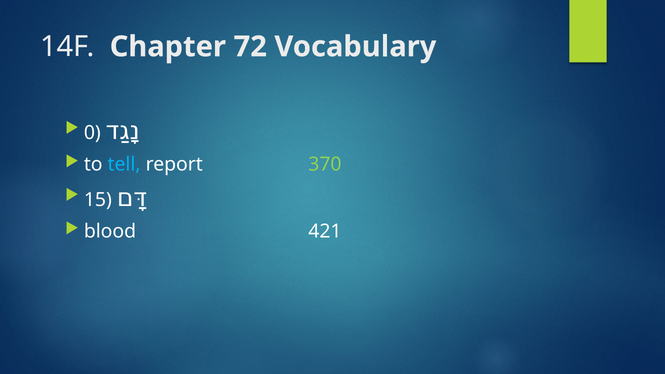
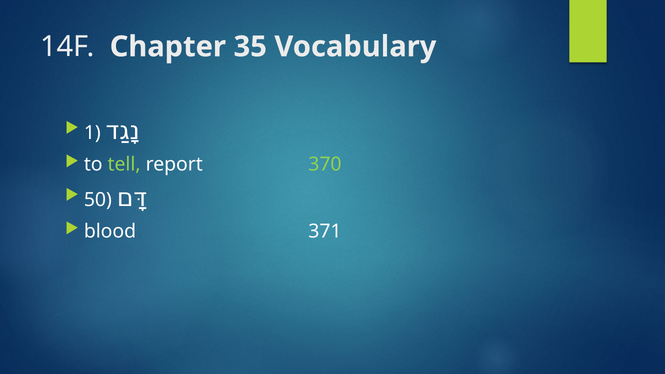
72: 72 -> 35
0: 0 -> 1
tell colour: light blue -> light green
15: 15 -> 50
421: 421 -> 371
